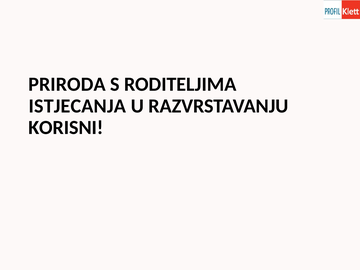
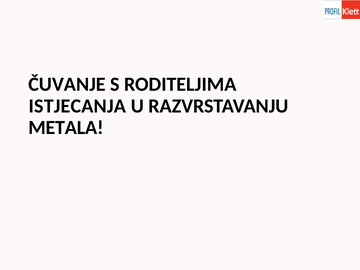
PRIRODA: PRIRODA -> ČUVANJE
KORISNI: KORISNI -> METALA
